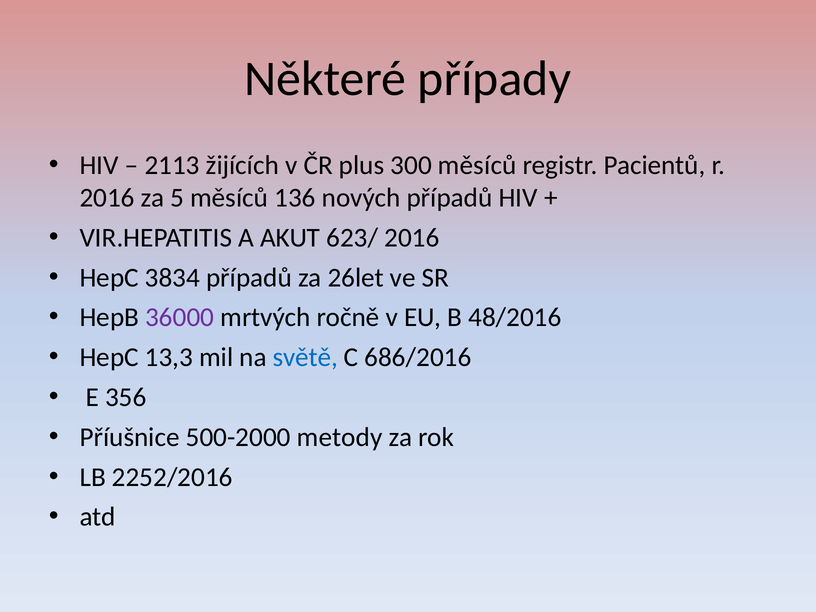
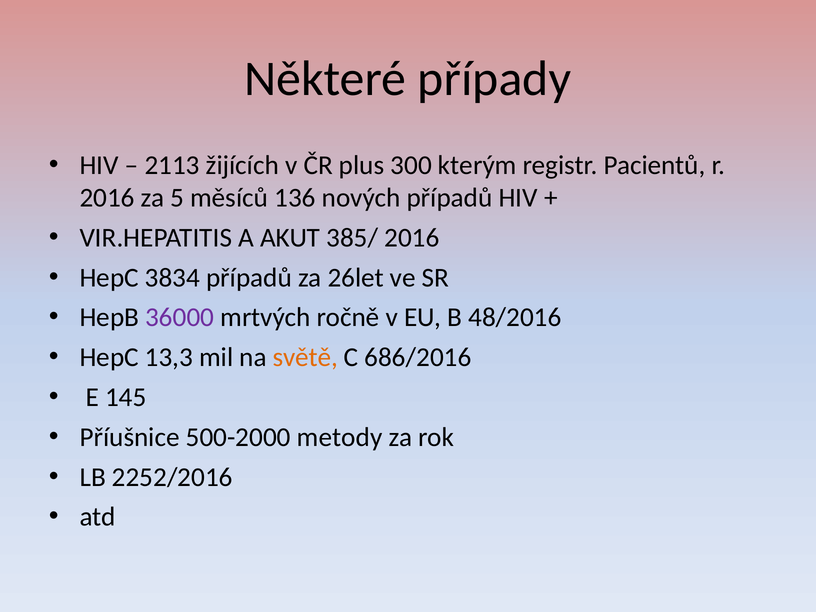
300 měsíců: měsíců -> kterým
623/: 623/ -> 385/
světě colour: blue -> orange
356: 356 -> 145
